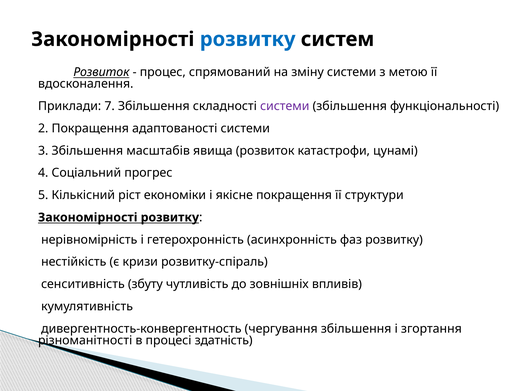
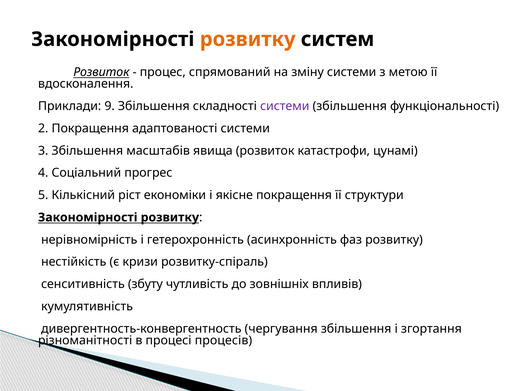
розвитку at (248, 39) colour: blue -> orange
7: 7 -> 9
здатність: здатність -> процесів
